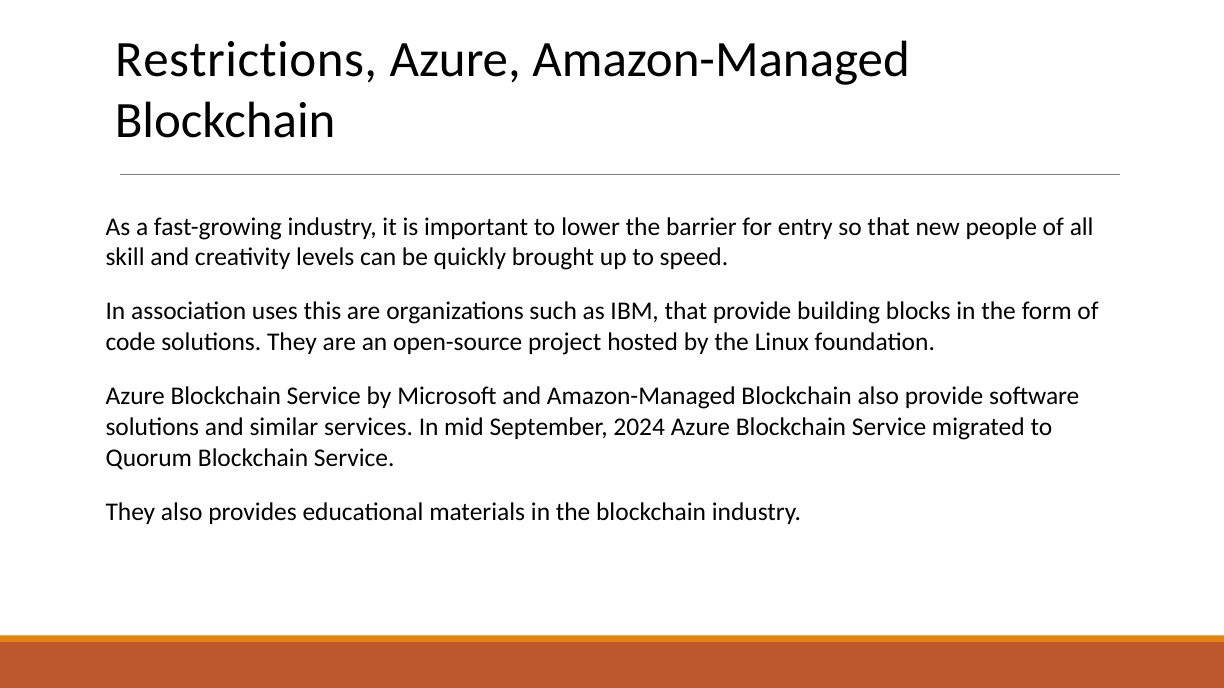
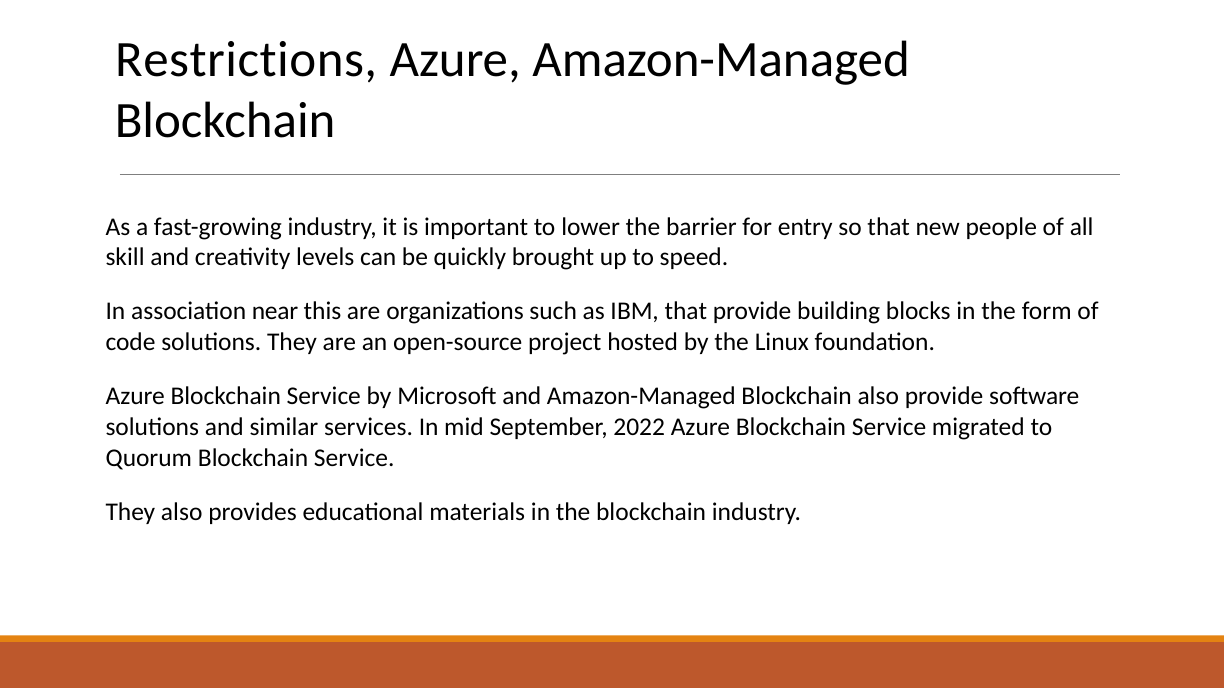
uses: uses -> near
2024: 2024 -> 2022
